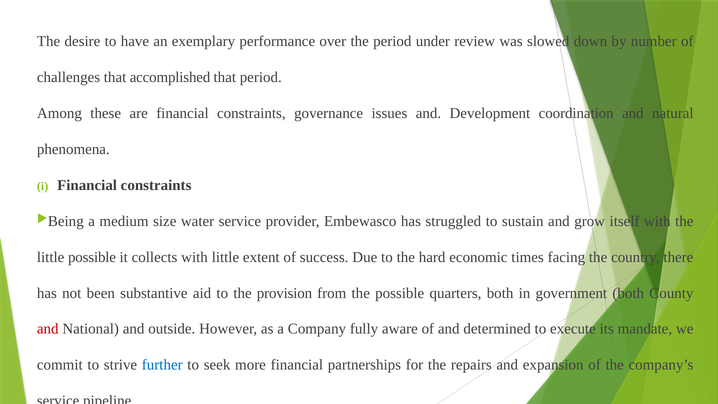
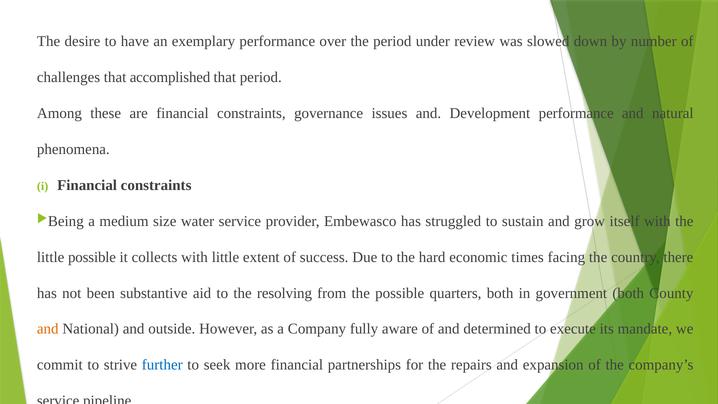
Development coordination: coordination -> performance
provision: provision -> resolving
and at (48, 329) colour: red -> orange
